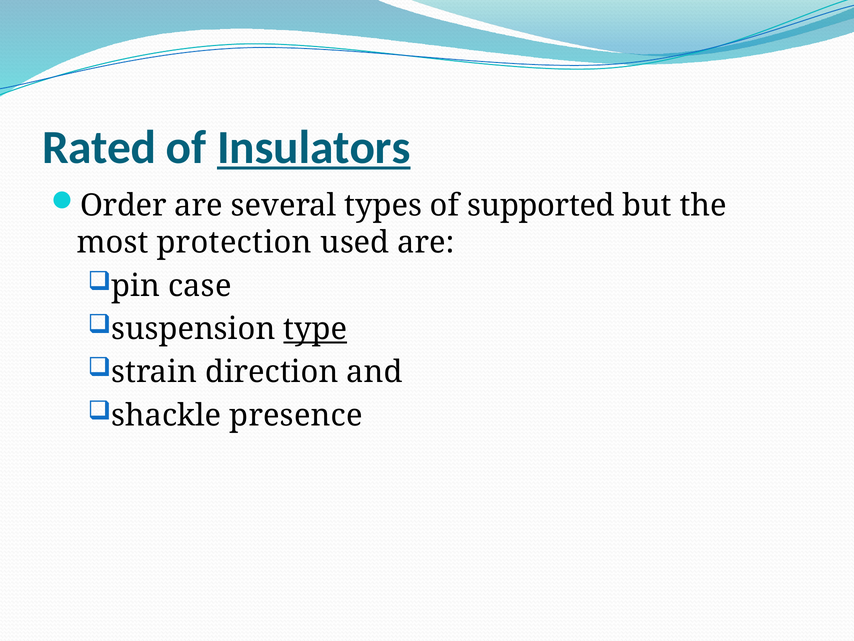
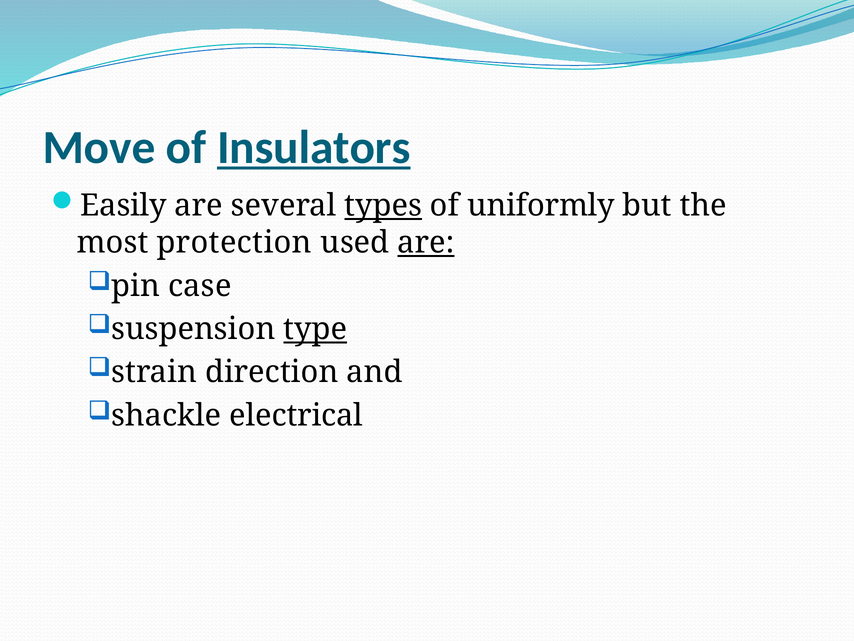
Rated: Rated -> Move
Order: Order -> Easily
types underline: none -> present
supported: supported -> uniformly
are at (426, 243) underline: none -> present
presence: presence -> electrical
